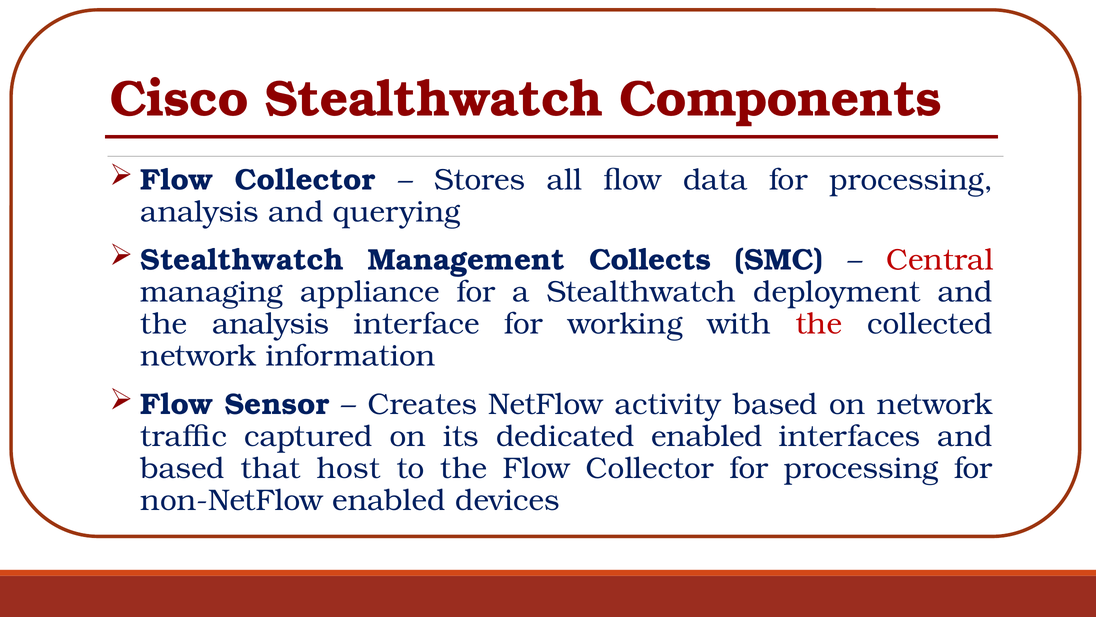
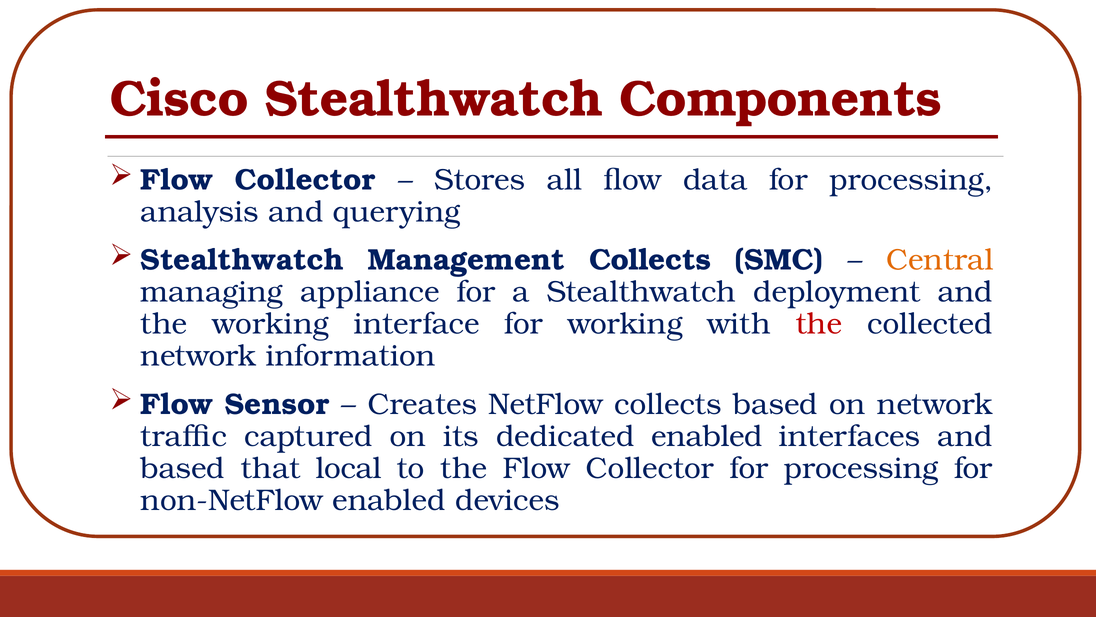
Central colour: red -> orange
the analysis: analysis -> working
NetFlow activity: activity -> collects
host: host -> local
